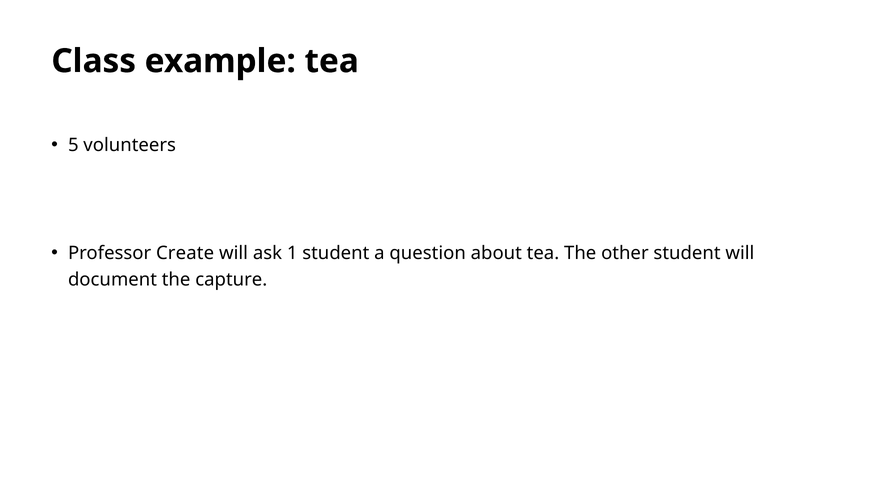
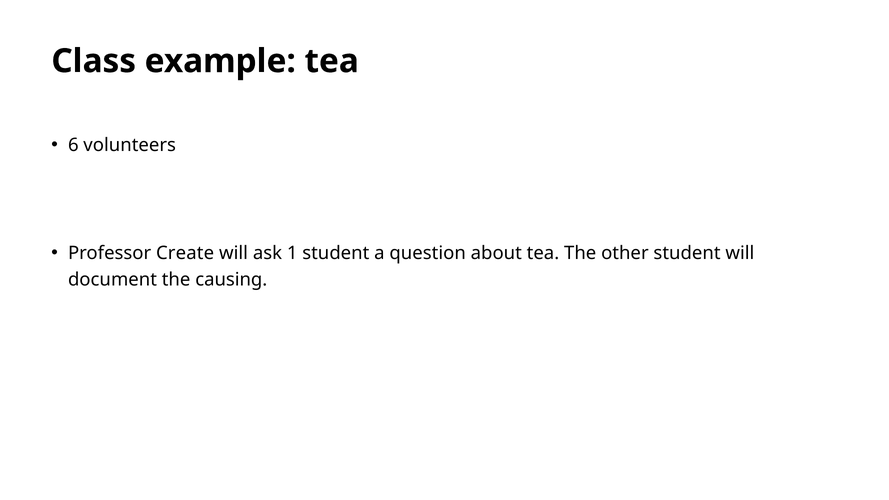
5: 5 -> 6
capture: capture -> causing
